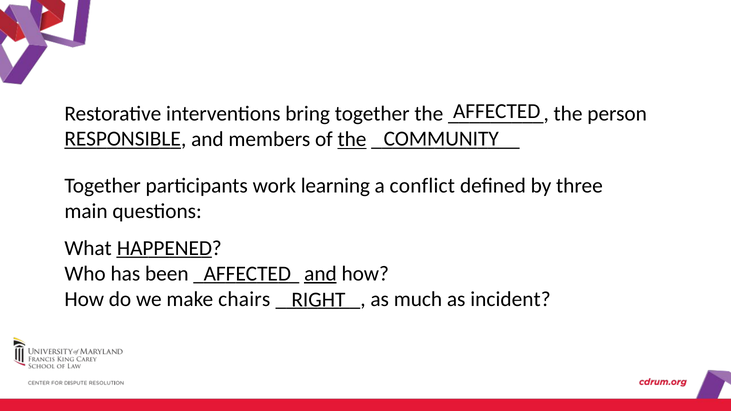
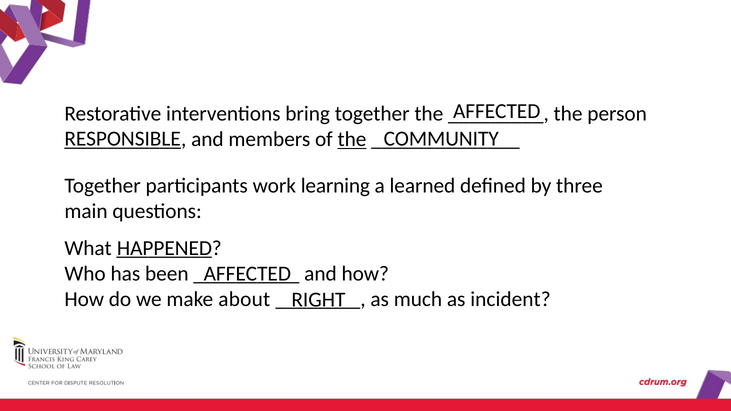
conflict: conflict -> learned
and at (320, 274) underline: present -> none
chairs: chairs -> about
